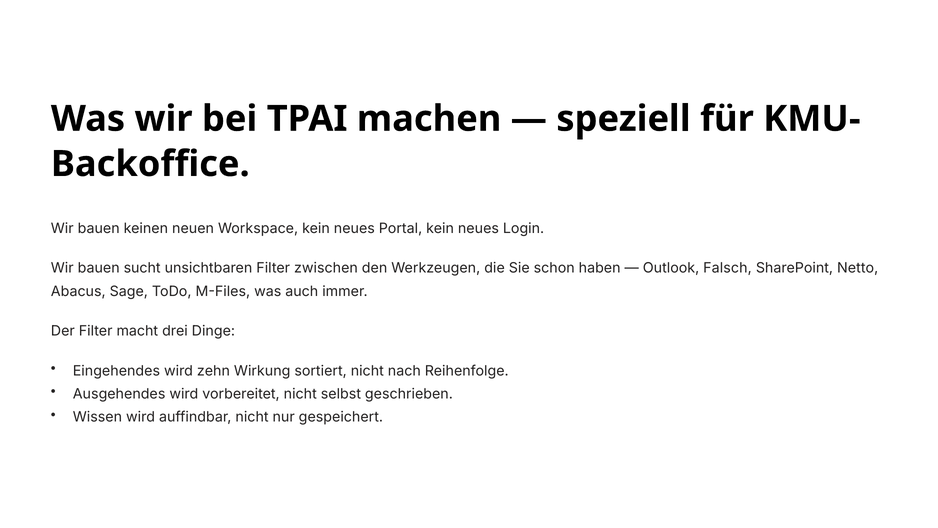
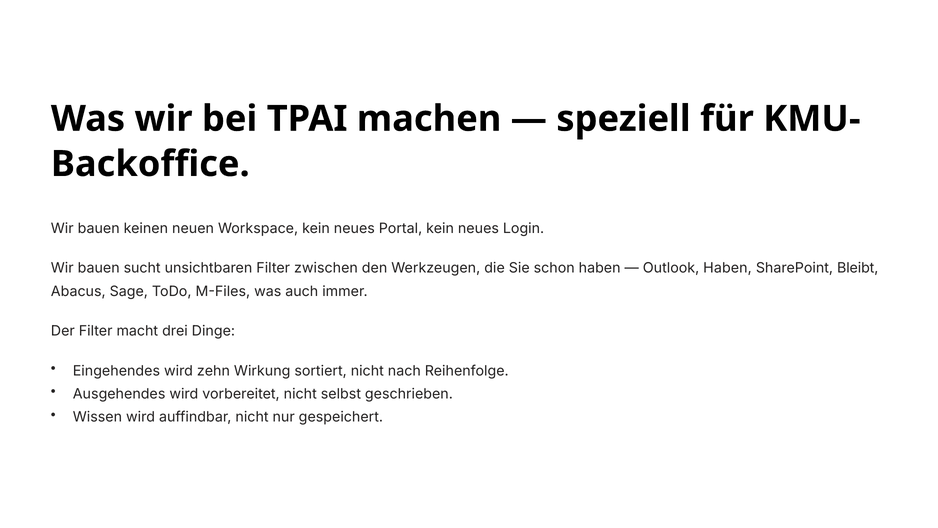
Outlook Falsch: Falsch -> Haben
Netto: Netto -> Bleibt
